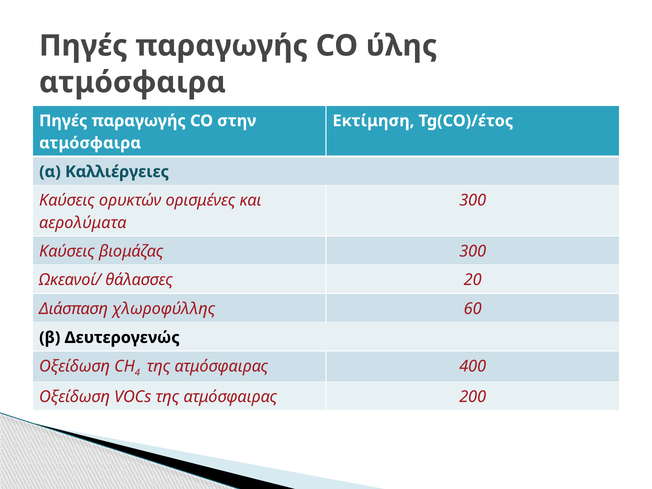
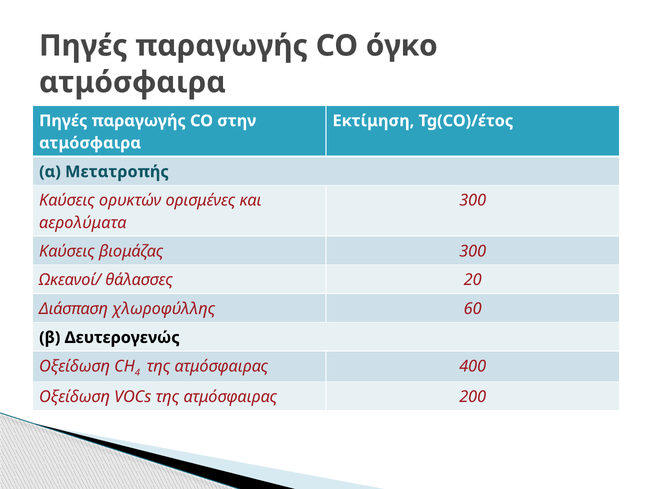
ύλης: ύλης -> όγκο
Καλλιέργειες: Καλλιέργειες -> Μετατροπής
